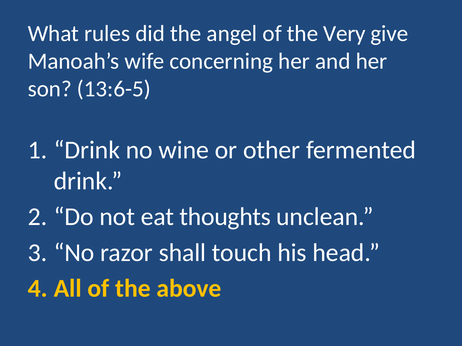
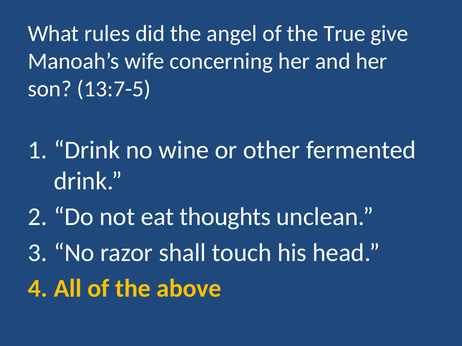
Very: Very -> True
13:6-5: 13:6-5 -> 13:7-5
